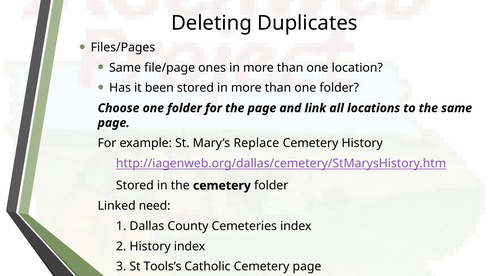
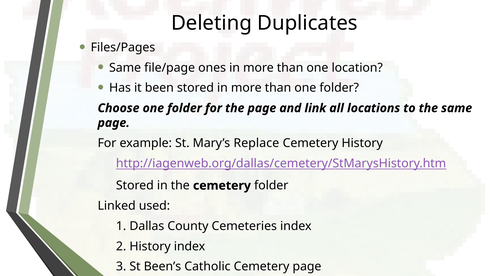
need: need -> used
Tools’s: Tools’s -> Been’s
